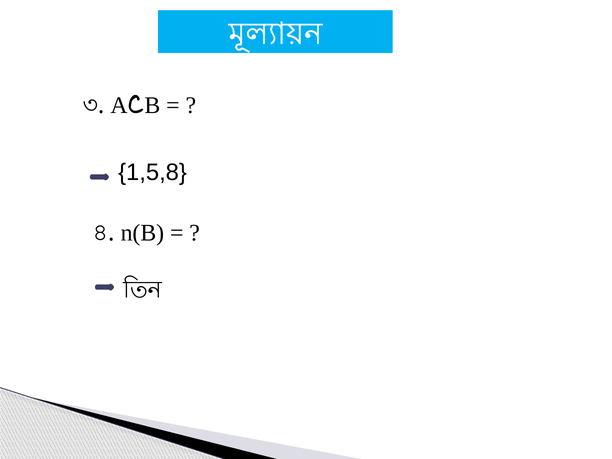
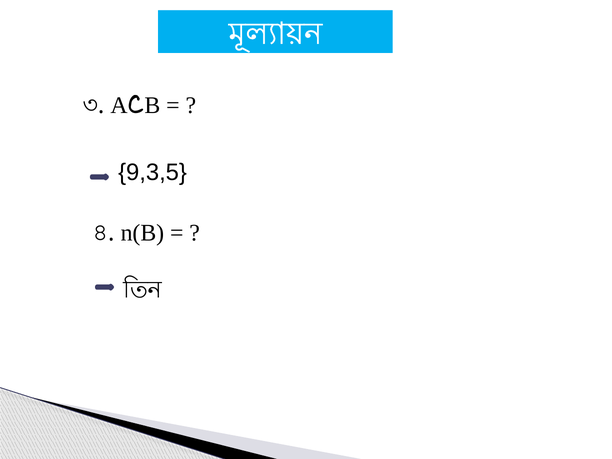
1,5,8: 1,5,8 -> 9,3,5
